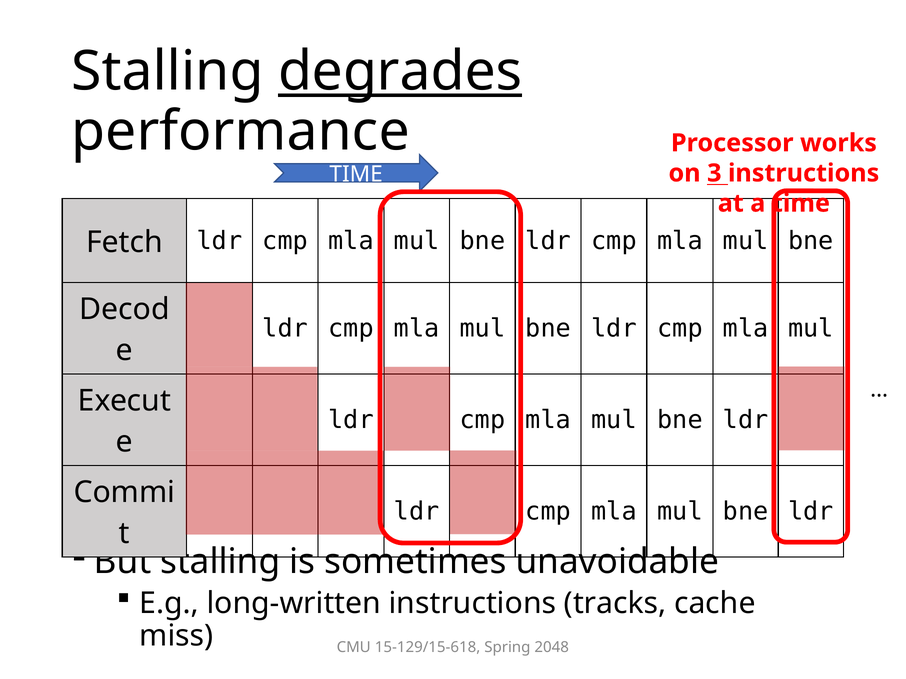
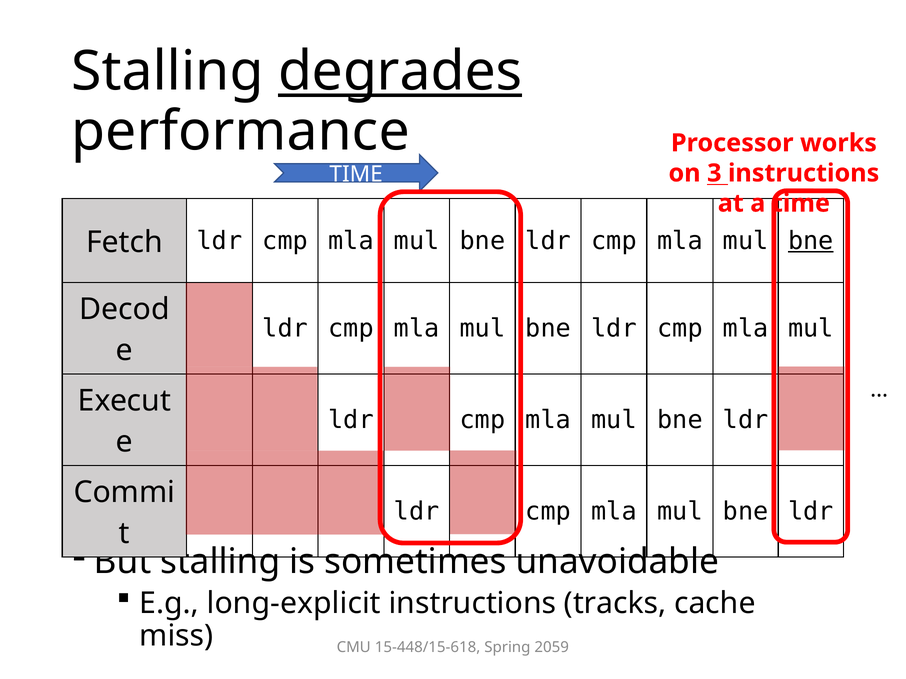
bne at (811, 241) underline: none -> present
long-written: long-written -> long-explicit
15-129/15-618: 15-129/15-618 -> 15-448/15-618
2048: 2048 -> 2059
